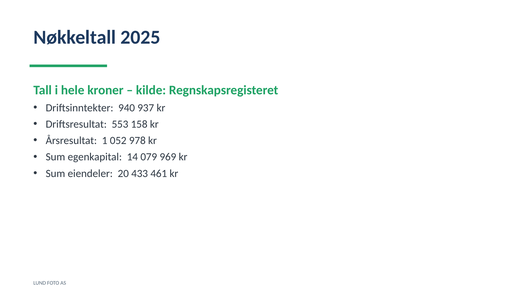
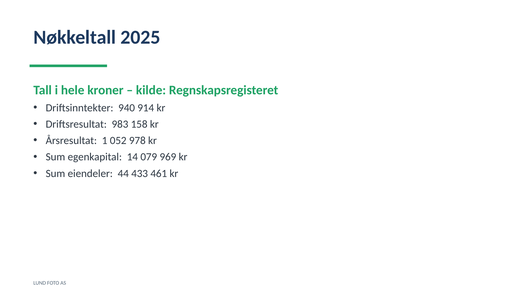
937: 937 -> 914
553: 553 -> 983
20: 20 -> 44
